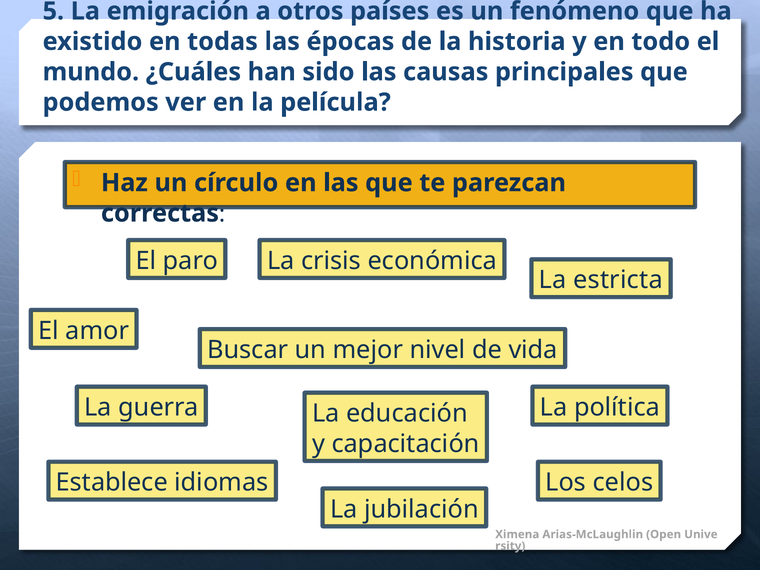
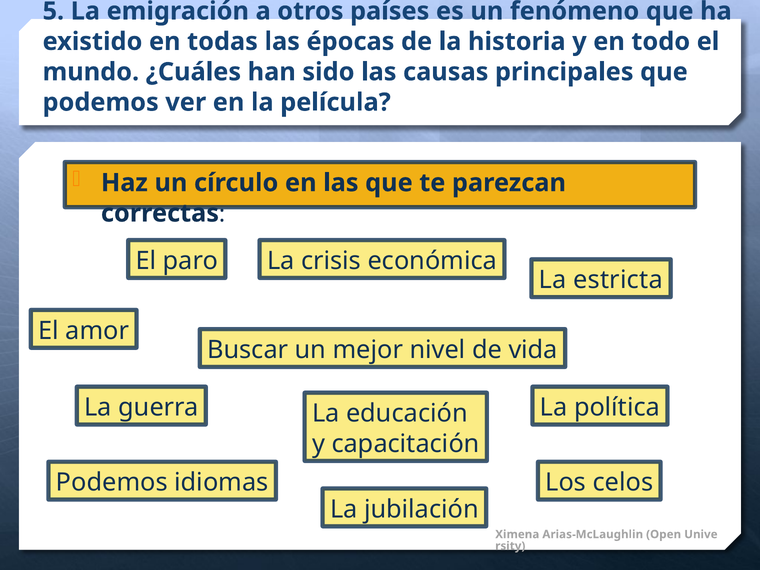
Establece at (112, 482): Establece -> Podemos
